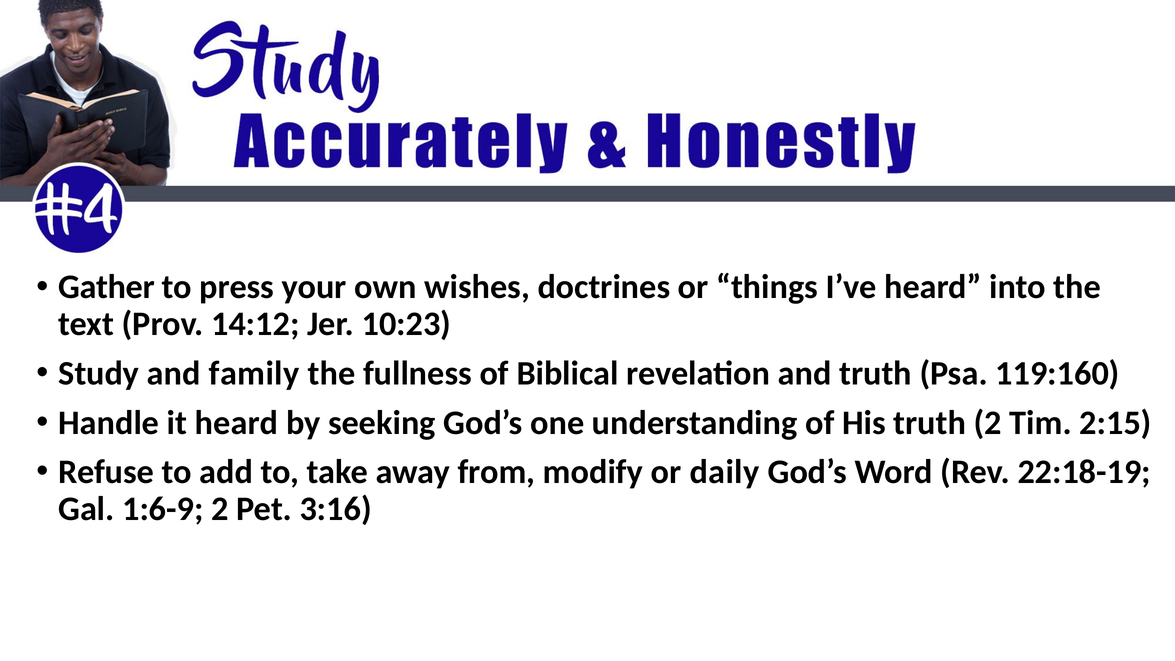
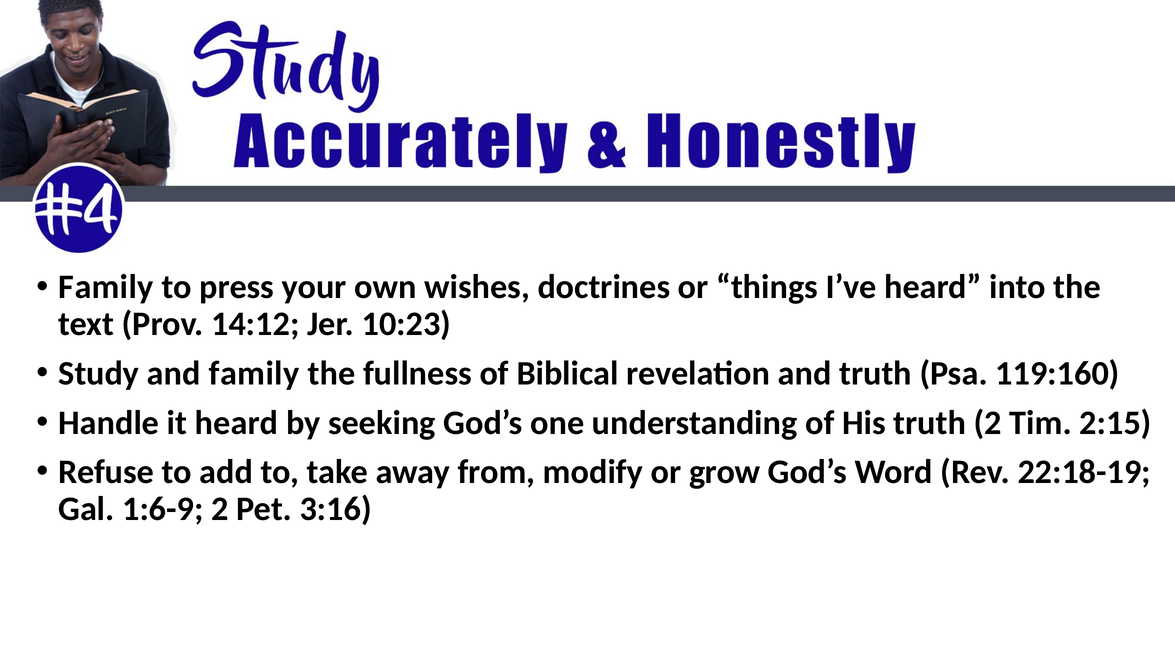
Gather at (106, 287): Gather -> Family
daily: daily -> grow
